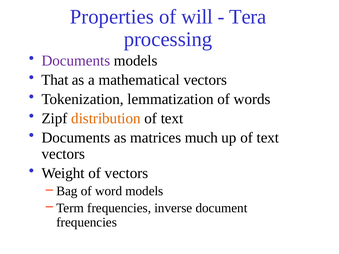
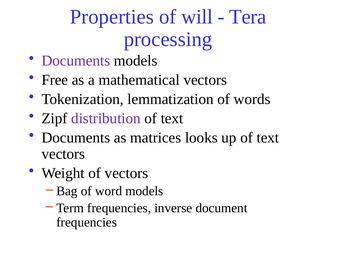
That: That -> Free
distribution colour: orange -> purple
much: much -> looks
